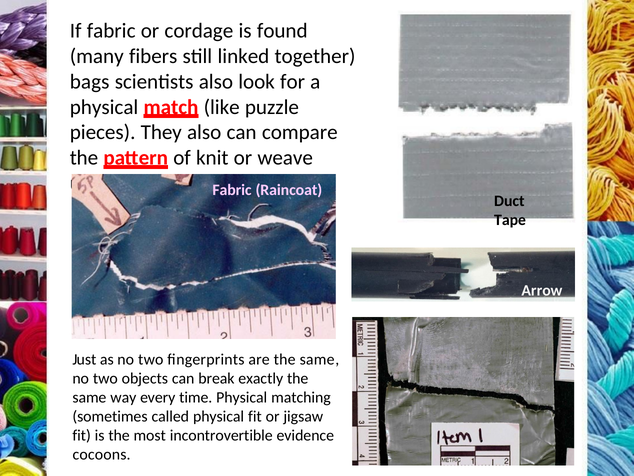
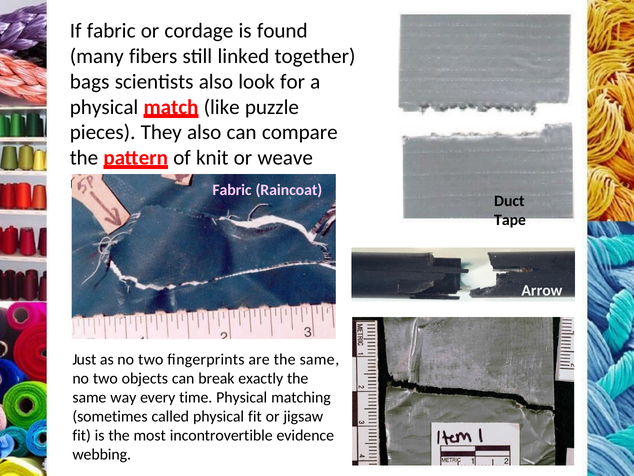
cocoons: cocoons -> webbing
